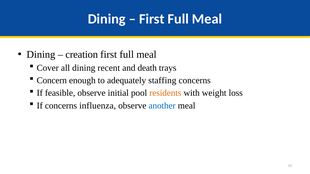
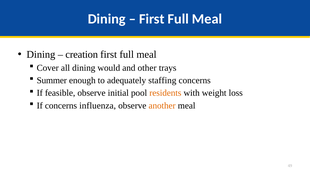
recent: recent -> would
death: death -> other
Concern: Concern -> Summer
another colour: blue -> orange
